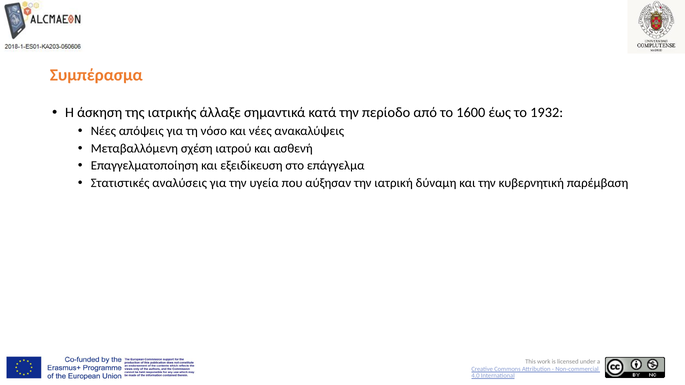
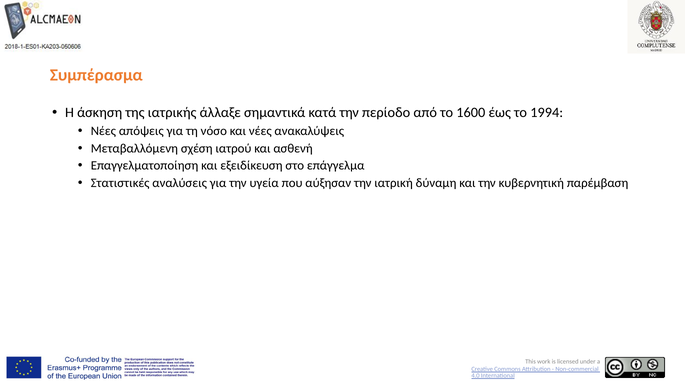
1932: 1932 -> 1994
